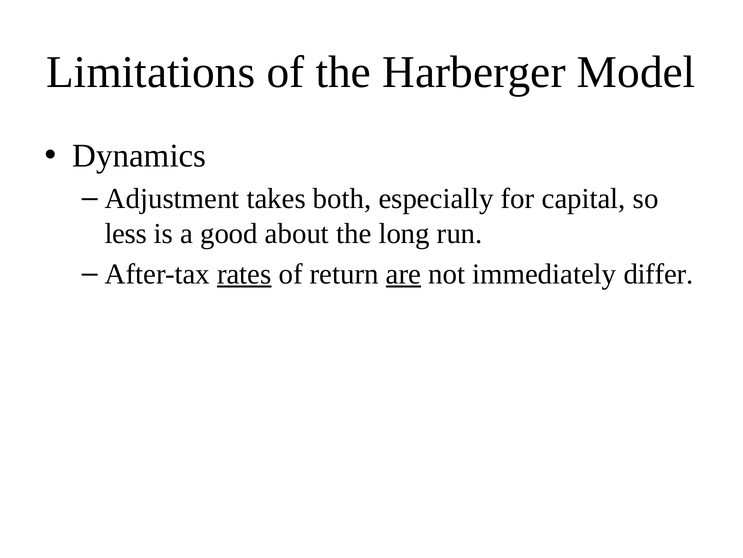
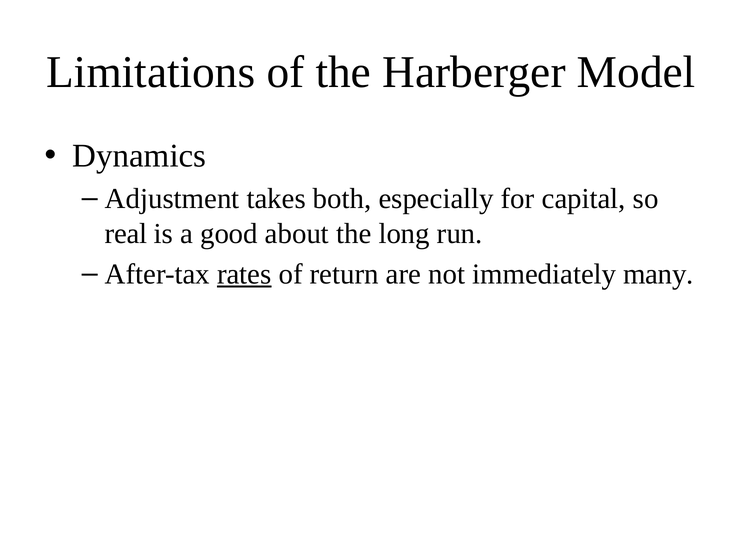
less: less -> real
are underline: present -> none
differ: differ -> many
